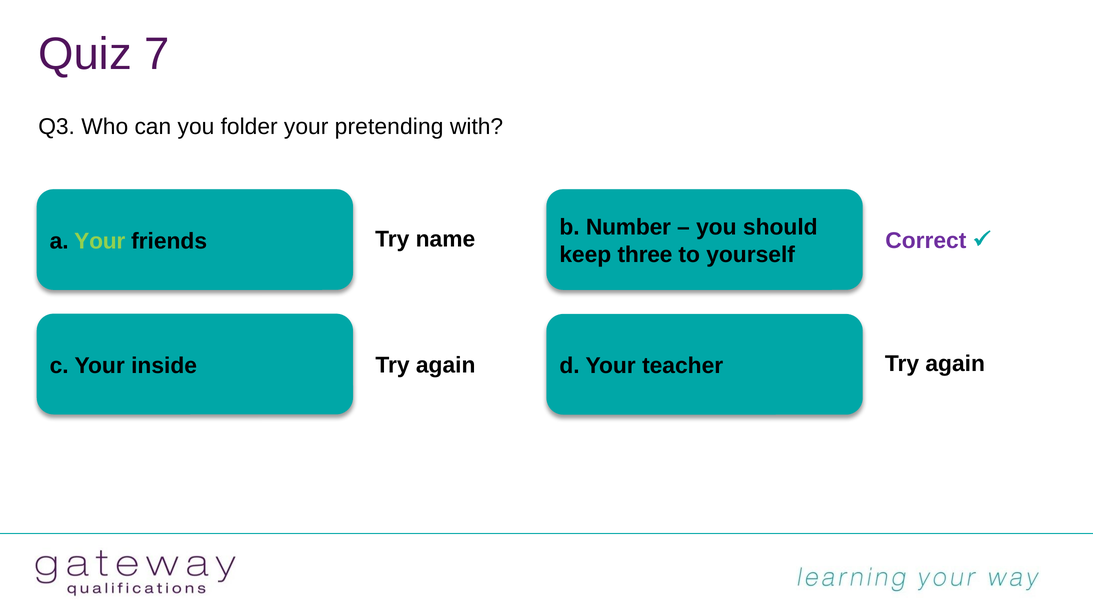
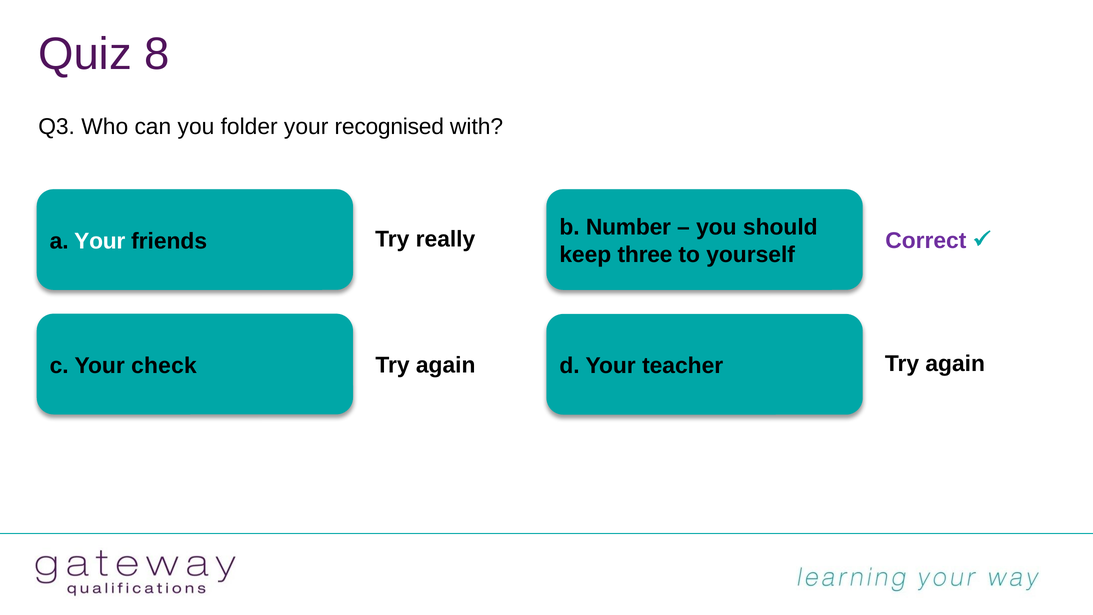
7: 7 -> 8
pretending: pretending -> recognised
name: name -> really
Your at (100, 241) colour: light green -> white
inside: inside -> check
